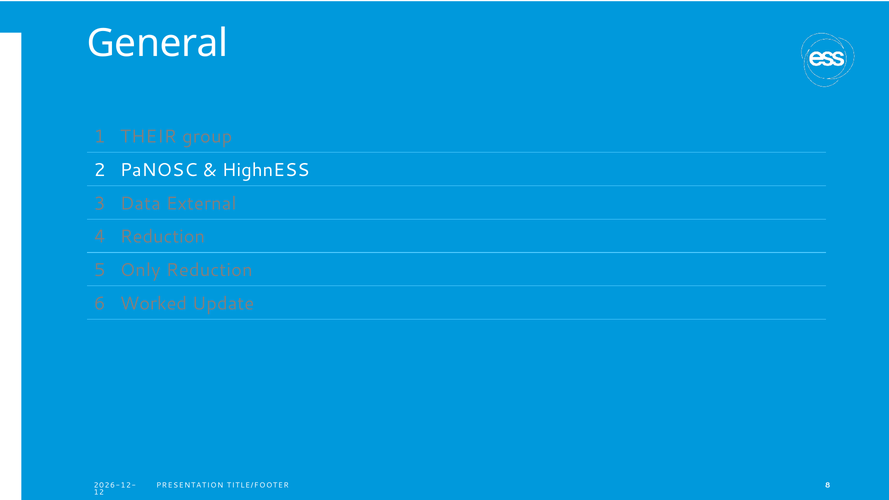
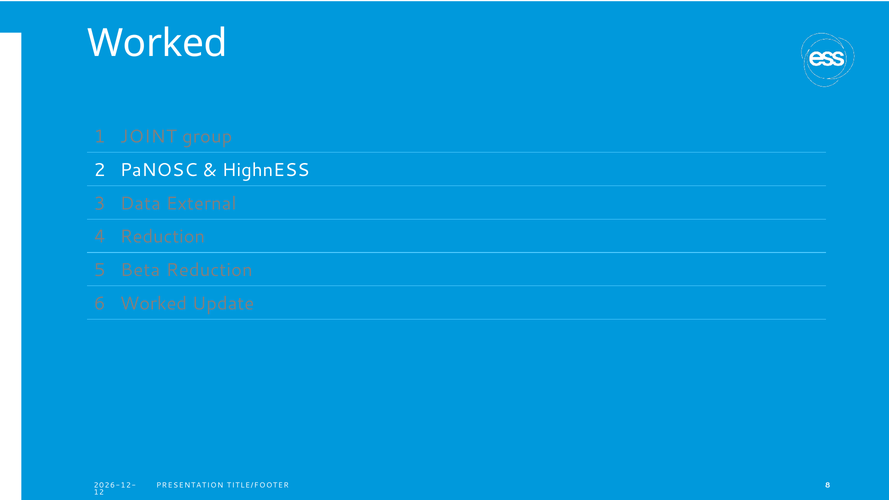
General at (157, 43): General -> Worked
THEIR: THEIR -> JOINT
Only: Only -> Beta
